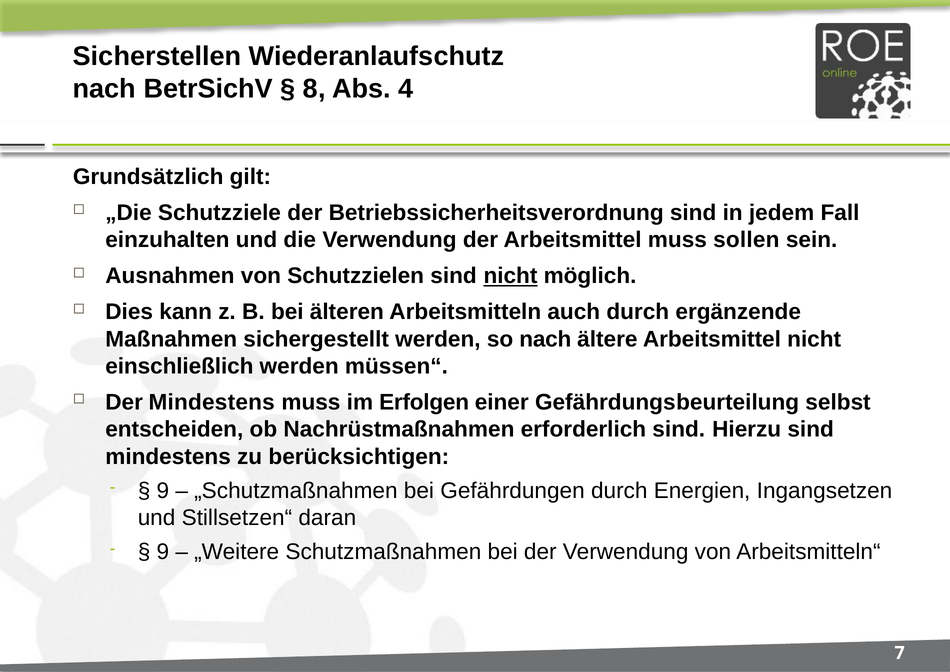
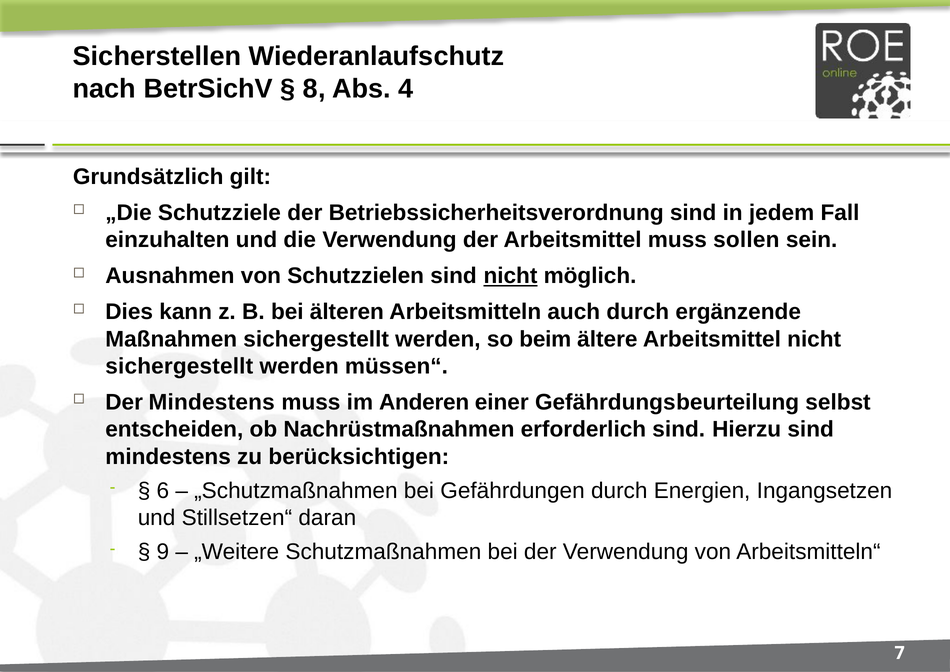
so nach: nach -> beim
einschließlich at (179, 366): einschließlich -> sichergestellt
Erfolgen: Erfolgen -> Anderen
9 at (163, 491): 9 -> 6
